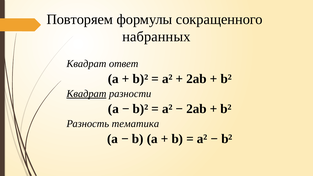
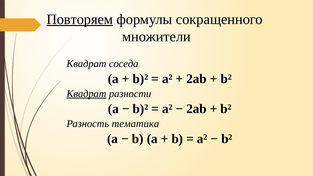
Повторяем underline: none -> present
набранных: набранных -> множители
ответ: ответ -> соседа
